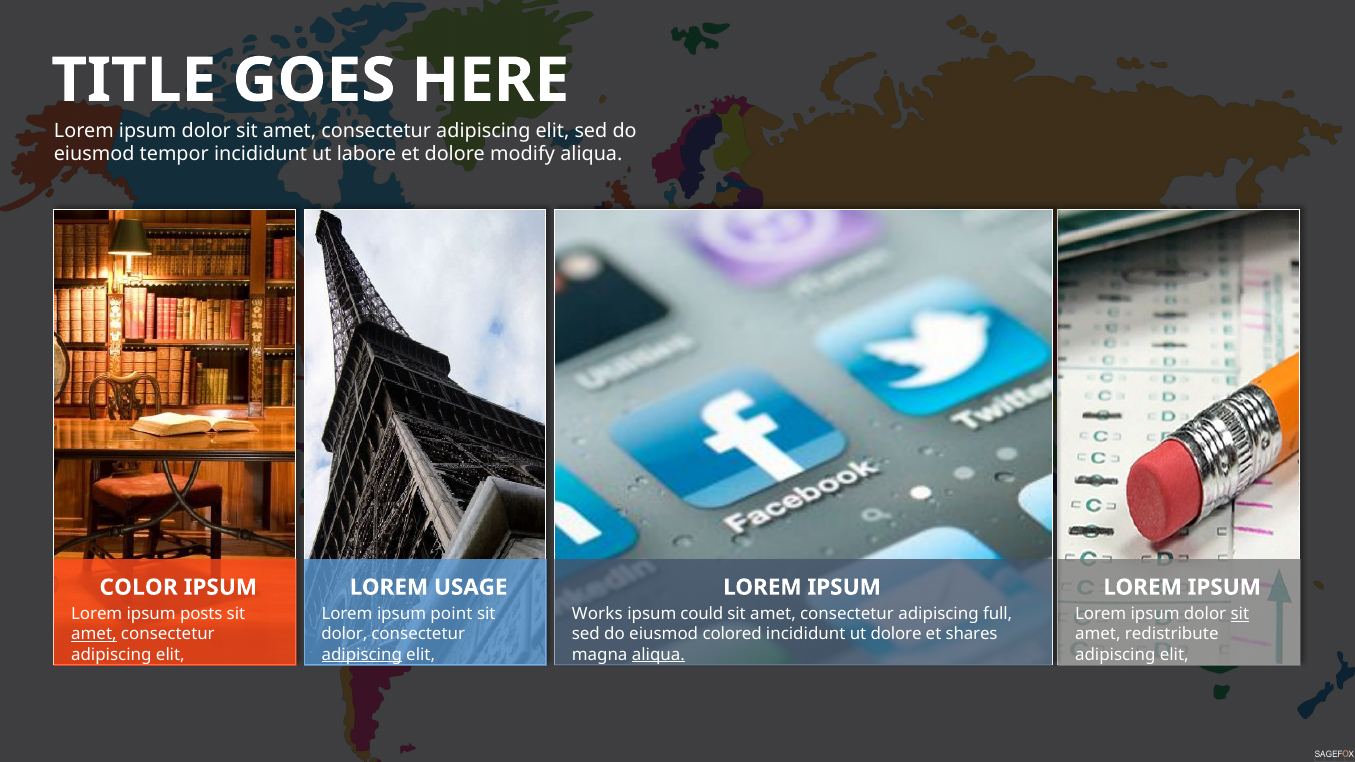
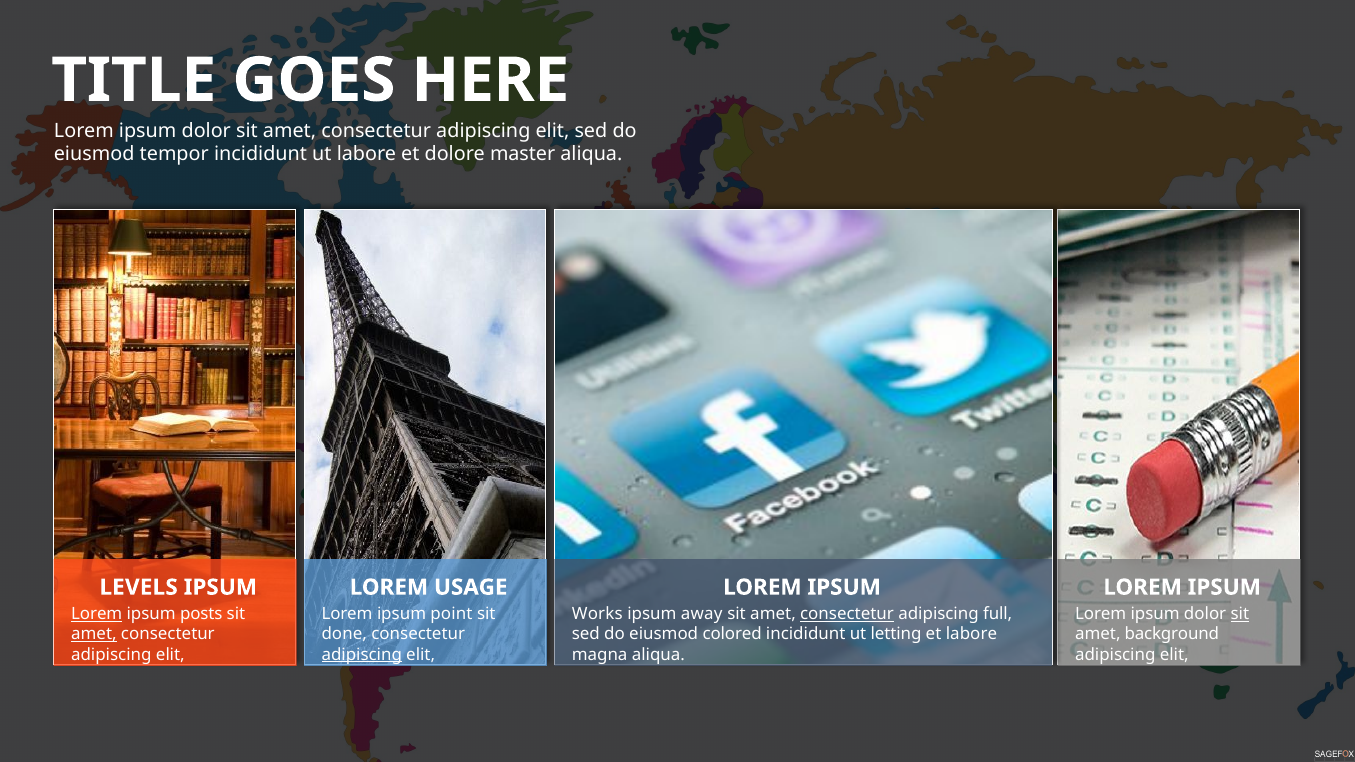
modify: modify -> master
COLOR: COLOR -> LEVELS
Lorem at (97, 614) underline: none -> present
could: could -> away
consectetur at (847, 614) underline: none -> present
dolor at (344, 634): dolor -> done
ut dolore: dolore -> letting
et shares: shares -> labore
redistribute: redistribute -> background
aliqua at (658, 655) underline: present -> none
